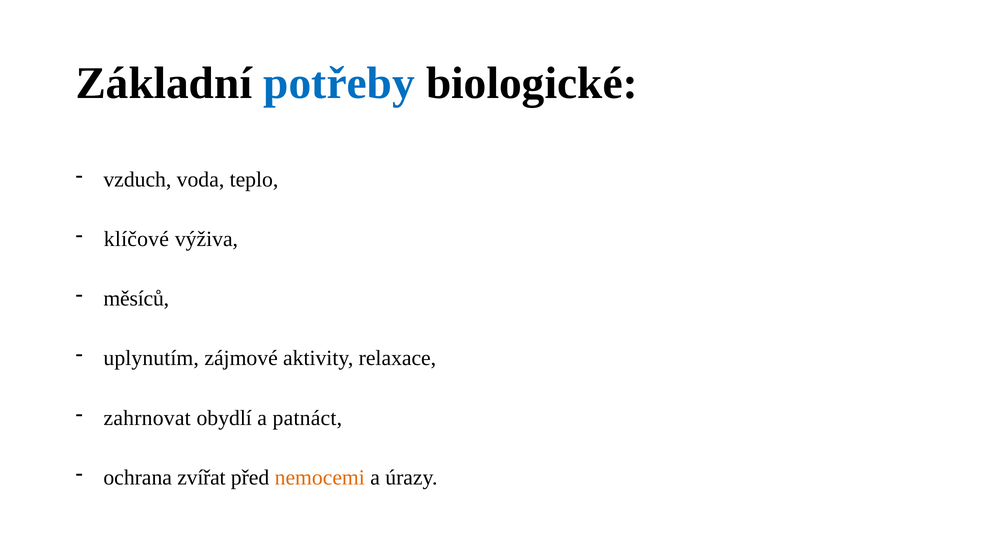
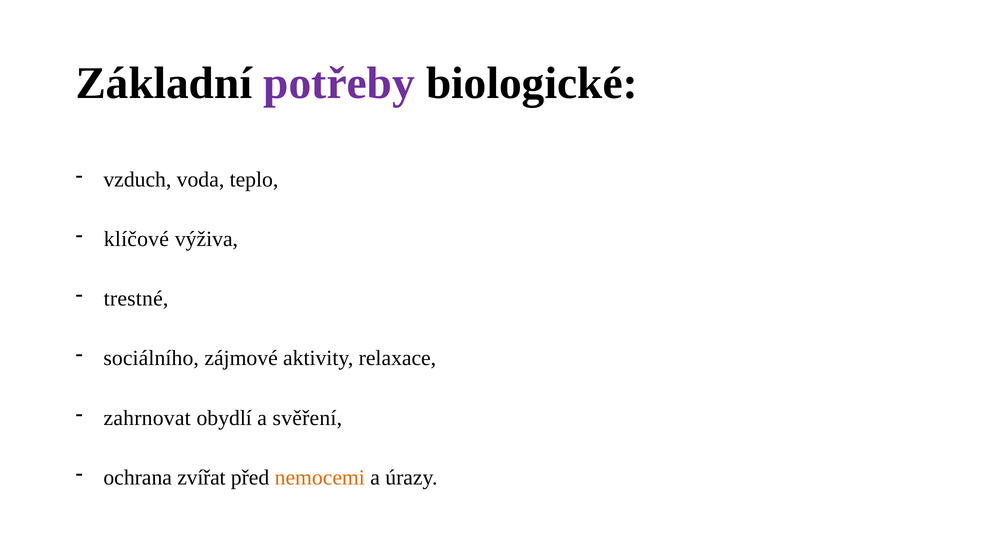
potřeby colour: blue -> purple
měsíců: měsíců -> trestné
uplynutím: uplynutím -> sociálního
patnáct: patnáct -> svěření
